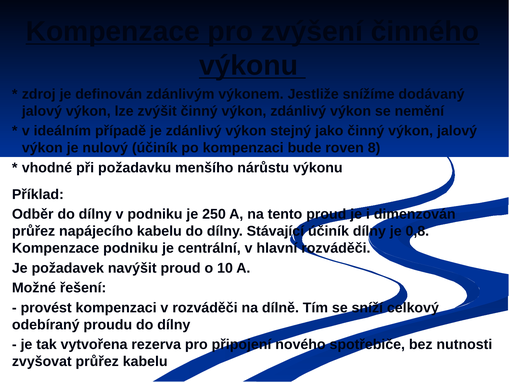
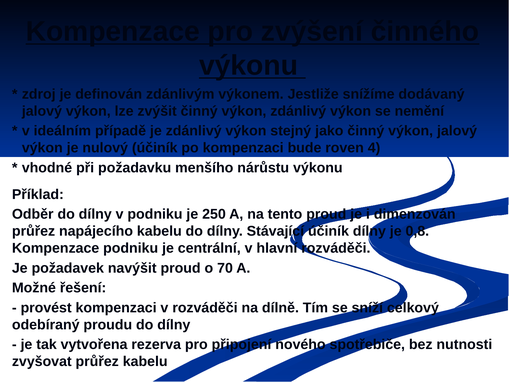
8: 8 -> 4
10: 10 -> 70
